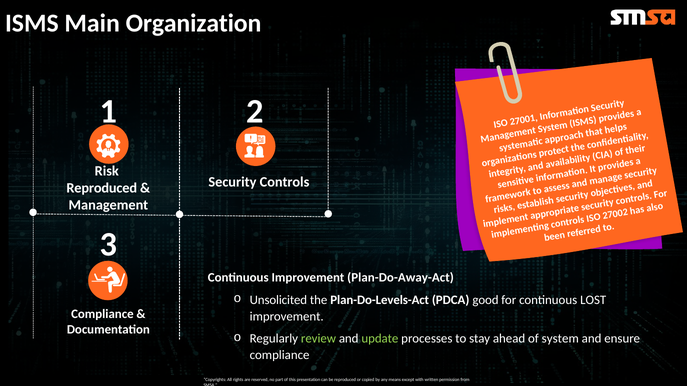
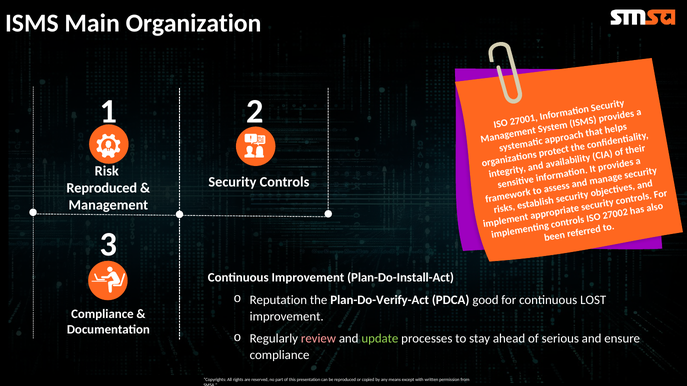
Plan-Do-Away-Act: Plan-Do-Away-Act -> Plan-Do-Install-Act
Unsolicited: Unsolicited -> Reputation
Plan-Do-Levels-Act: Plan-Do-Levels-Act -> Plan-Do-Verify-Act
review colour: light green -> pink
of system: system -> serious
